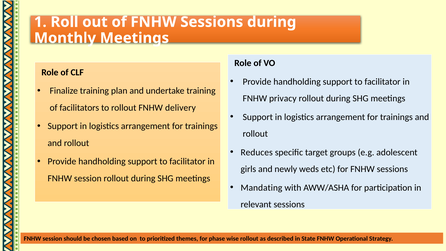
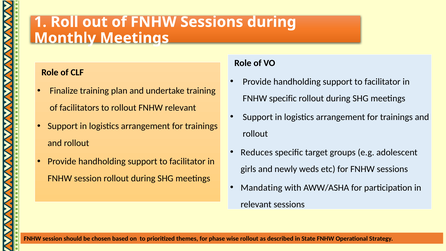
FNHW privacy: privacy -> specific
FNHW delivery: delivery -> relevant
